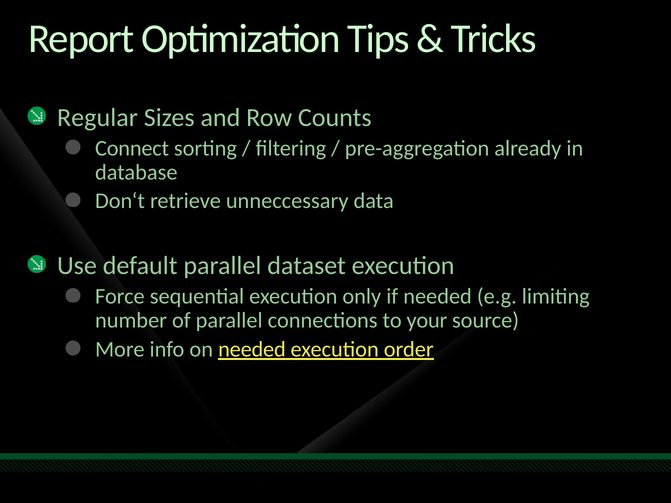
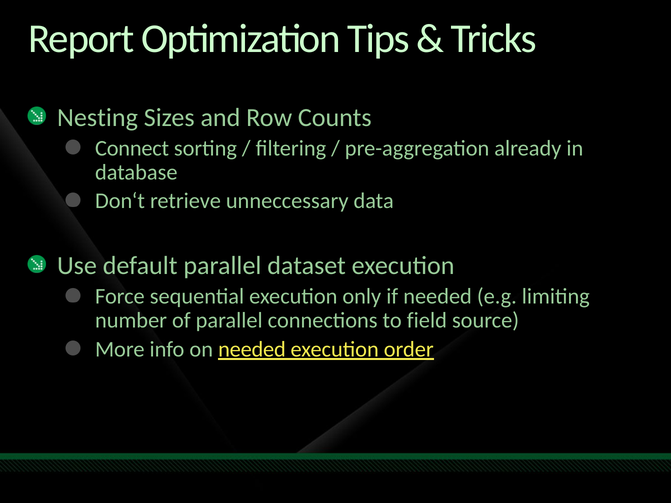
Regular: Regular -> Nesting
your: your -> field
